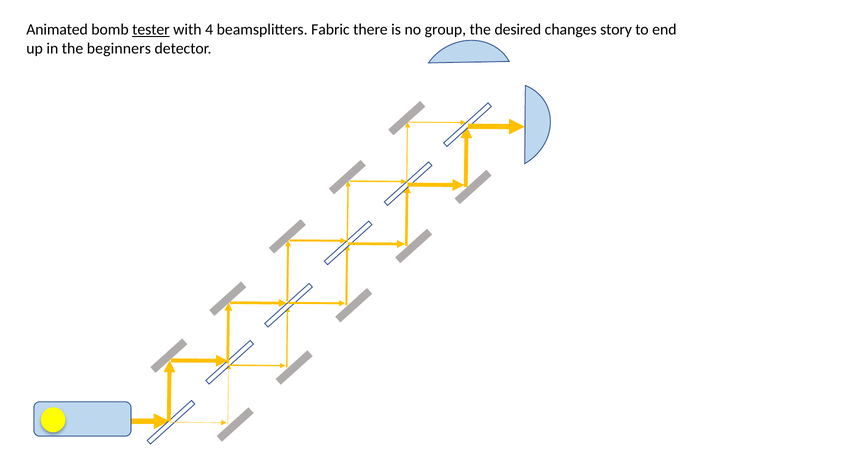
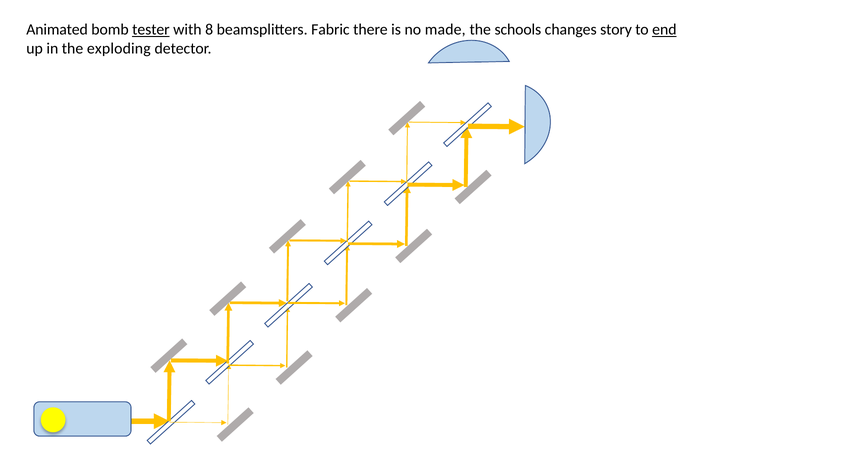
4: 4 -> 8
group: group -> made
desired: desired -> schools
end underline: none -> present
beginners: beginners -> exploding
